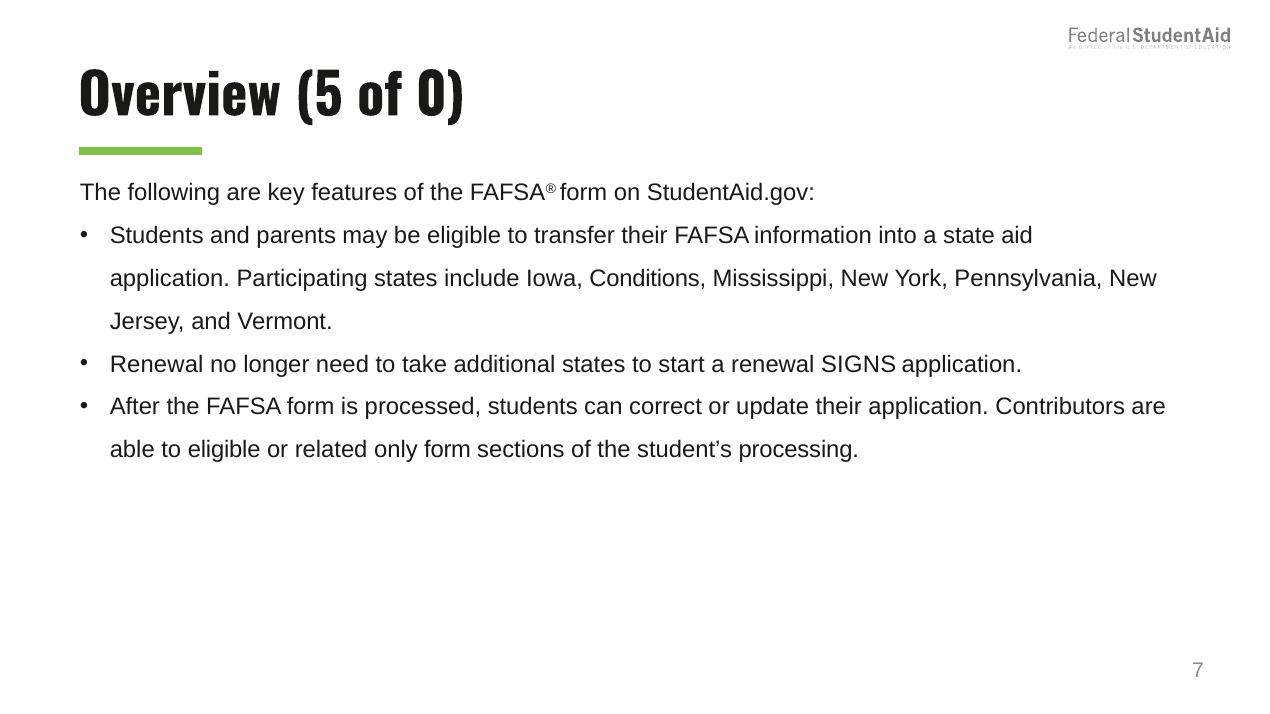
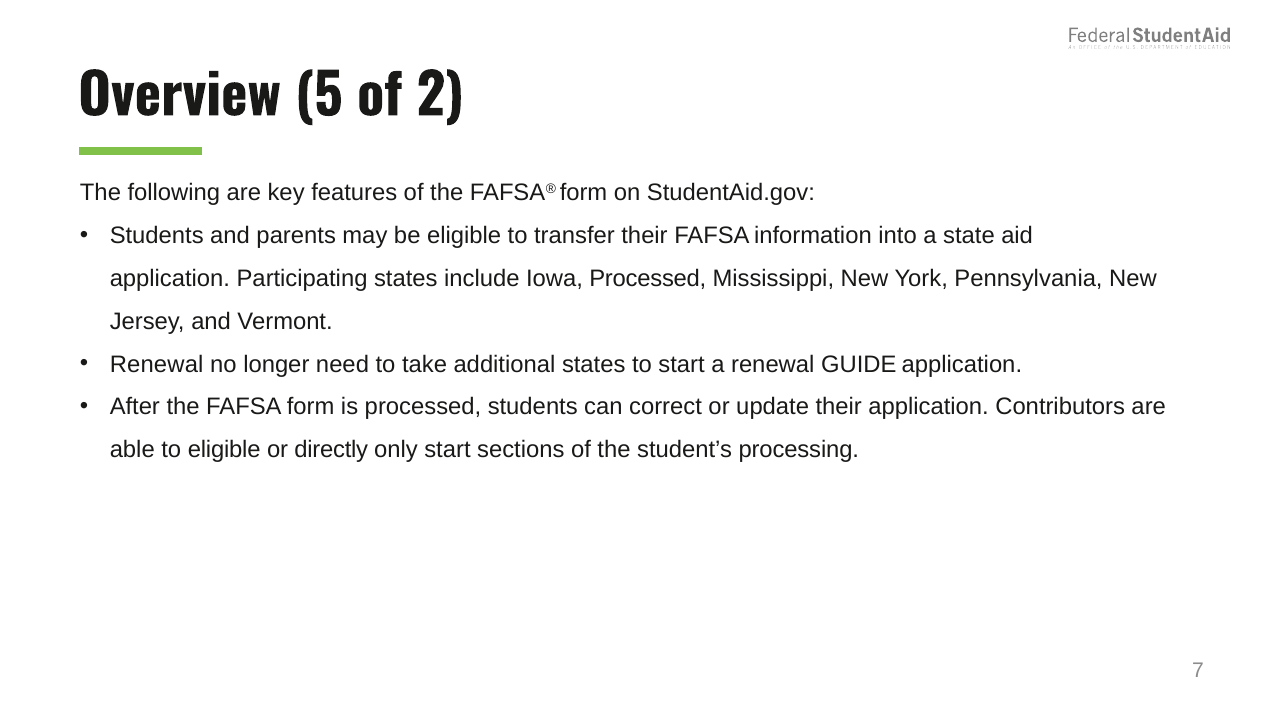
0: 0 -> 2
Iowa Conditions: Conditions -> Processed
SIGNS: SIGNS -> GUIDE
related: related -> directly
only form: form -> start
